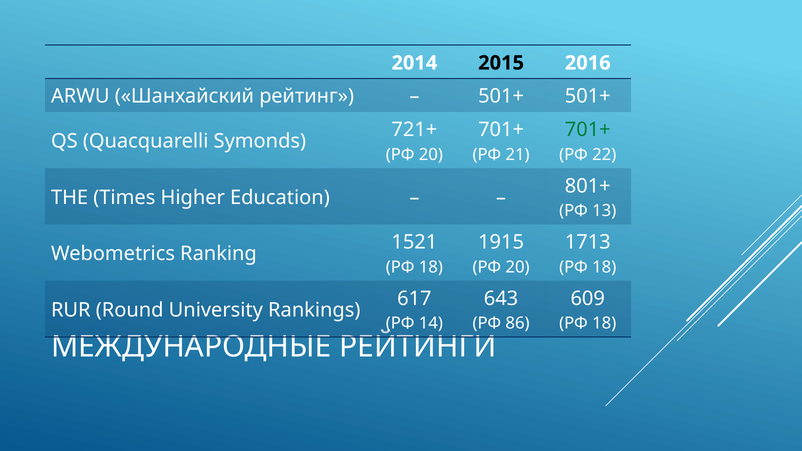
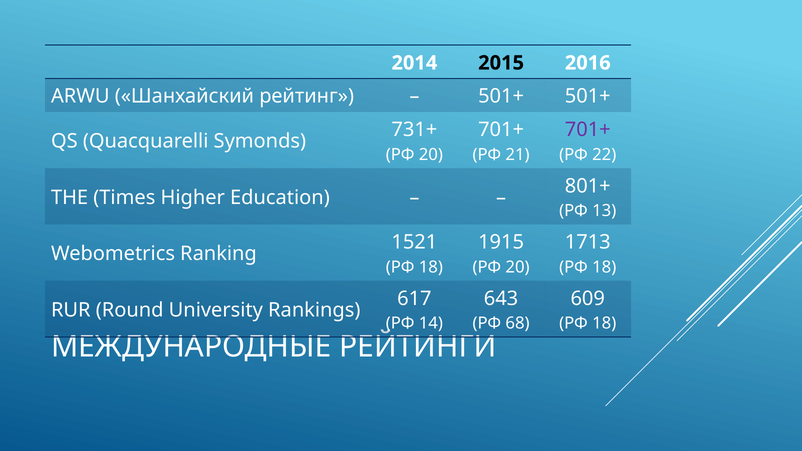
721+: 721+ -> 731+
701+ at (588, 130) colour: green -> purple
86: 86 -> 68
